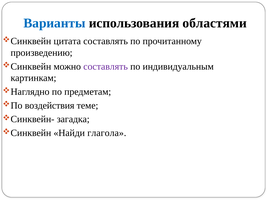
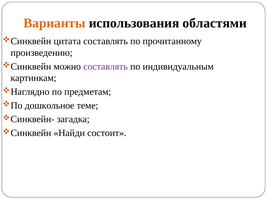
Варианты colour: blue -> orange
воздействия: воздействия -> дошкольное
глагола: глагола -> состоит
